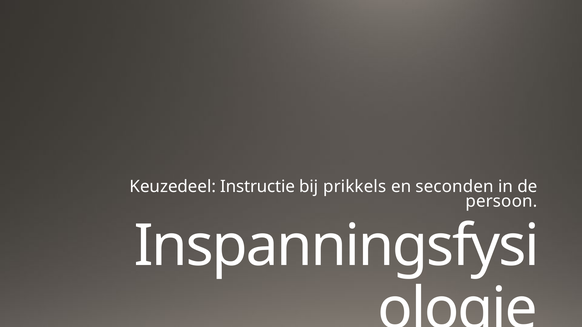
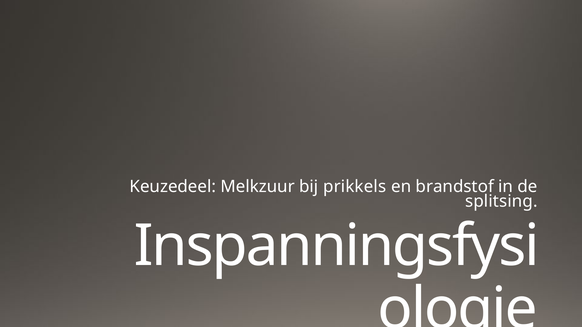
Instructie: Instructie -> Melkzuur
seconden: seconden -> brandstof
persoon: persoon -> splitsing
